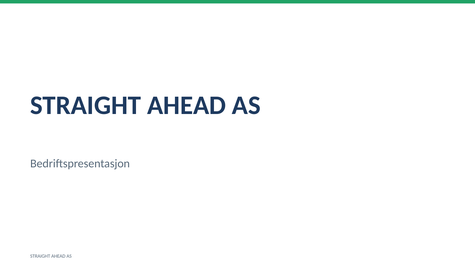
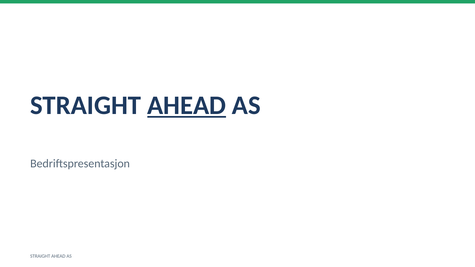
AHEAD at (187, 105) underline: none -> present
